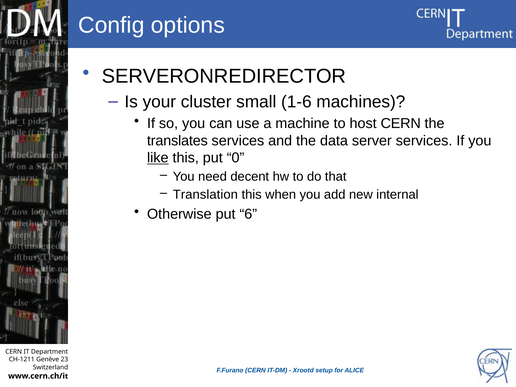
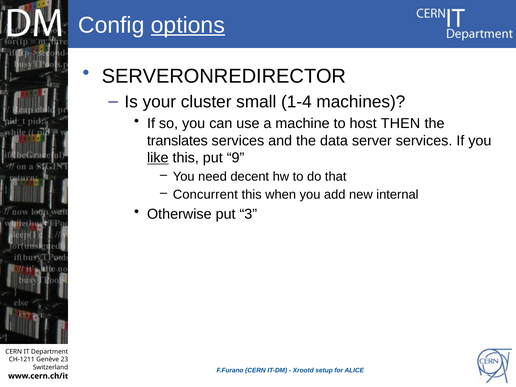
options underline: none -> present
1-6: 1-6 -> 1-4
host CERN: CERN -> THEN
0: 0 -> 9
Translation: Translation -> Concurrent
6: 6 -> 3
